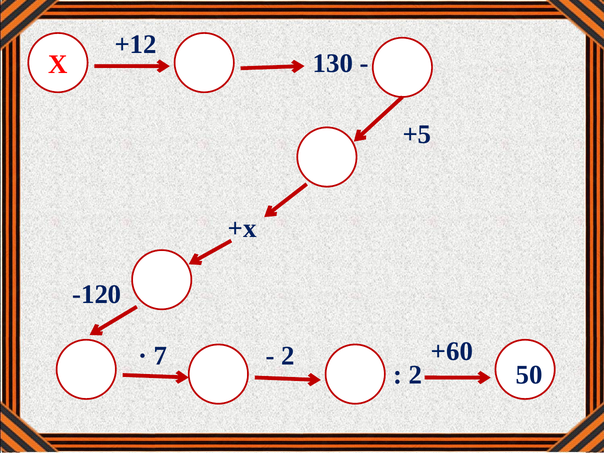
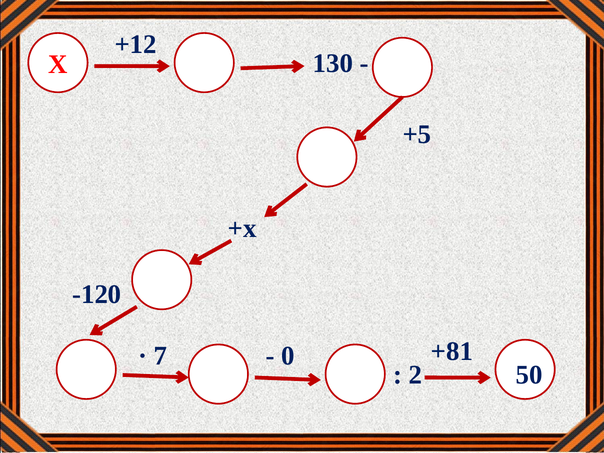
+60: +60 -> +81
2 at (288, 356): 2 -> 0
